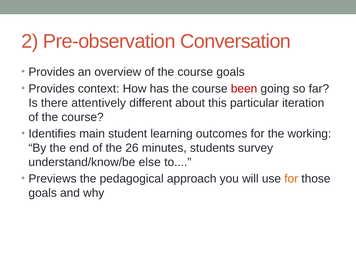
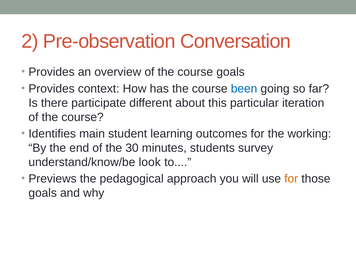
been colour: red -> blue
attentively: attentively -> participate
26: 26 -> 30
else: else -> look
